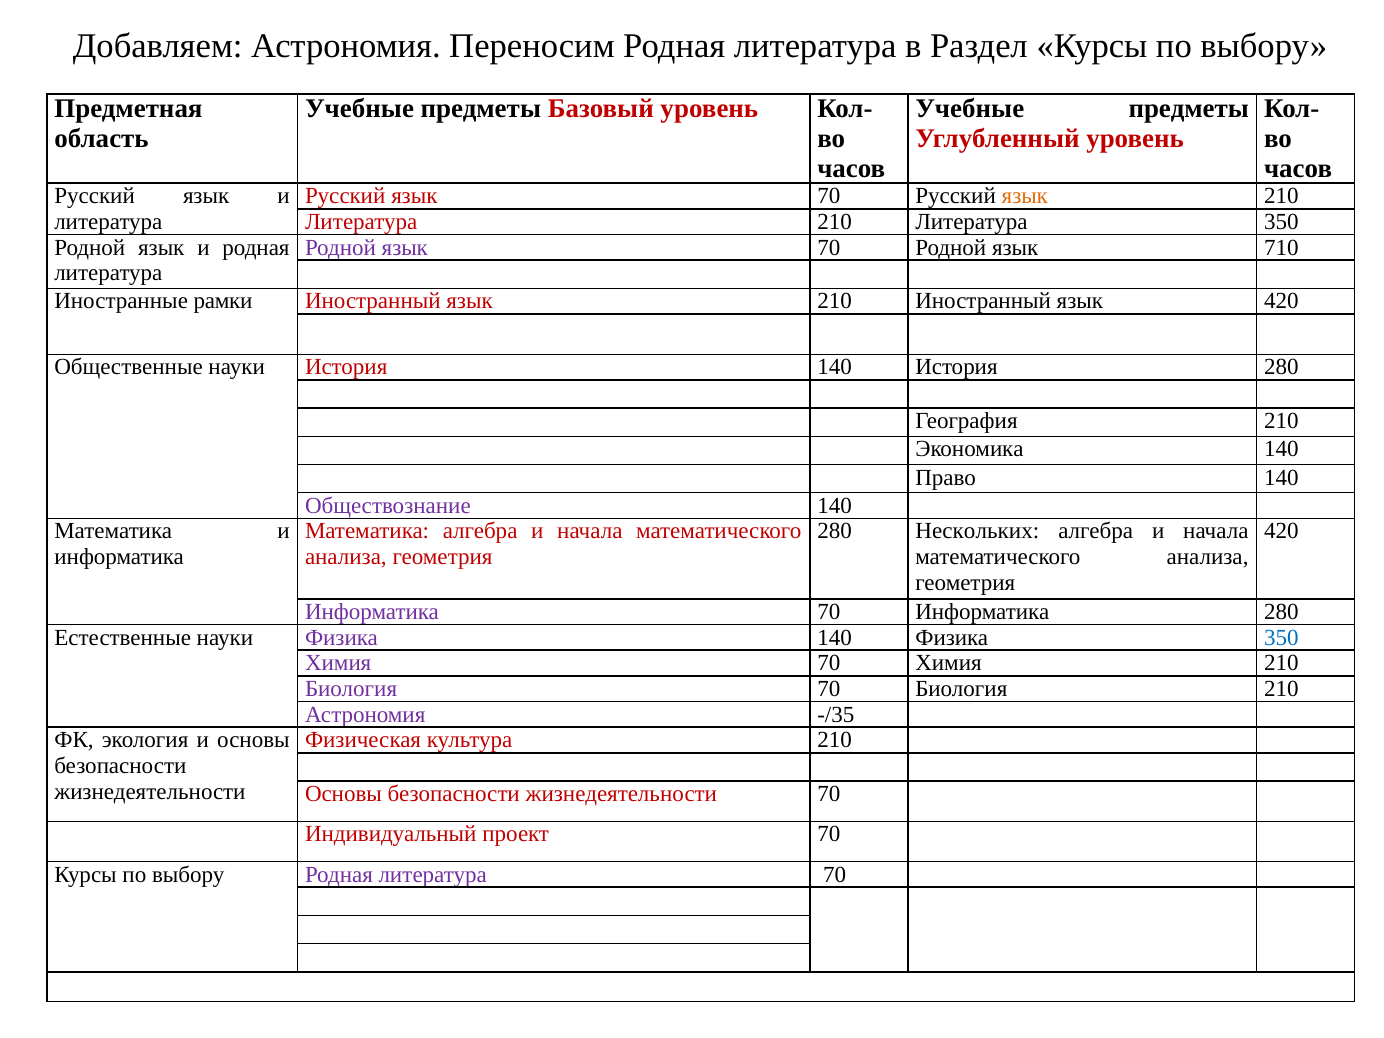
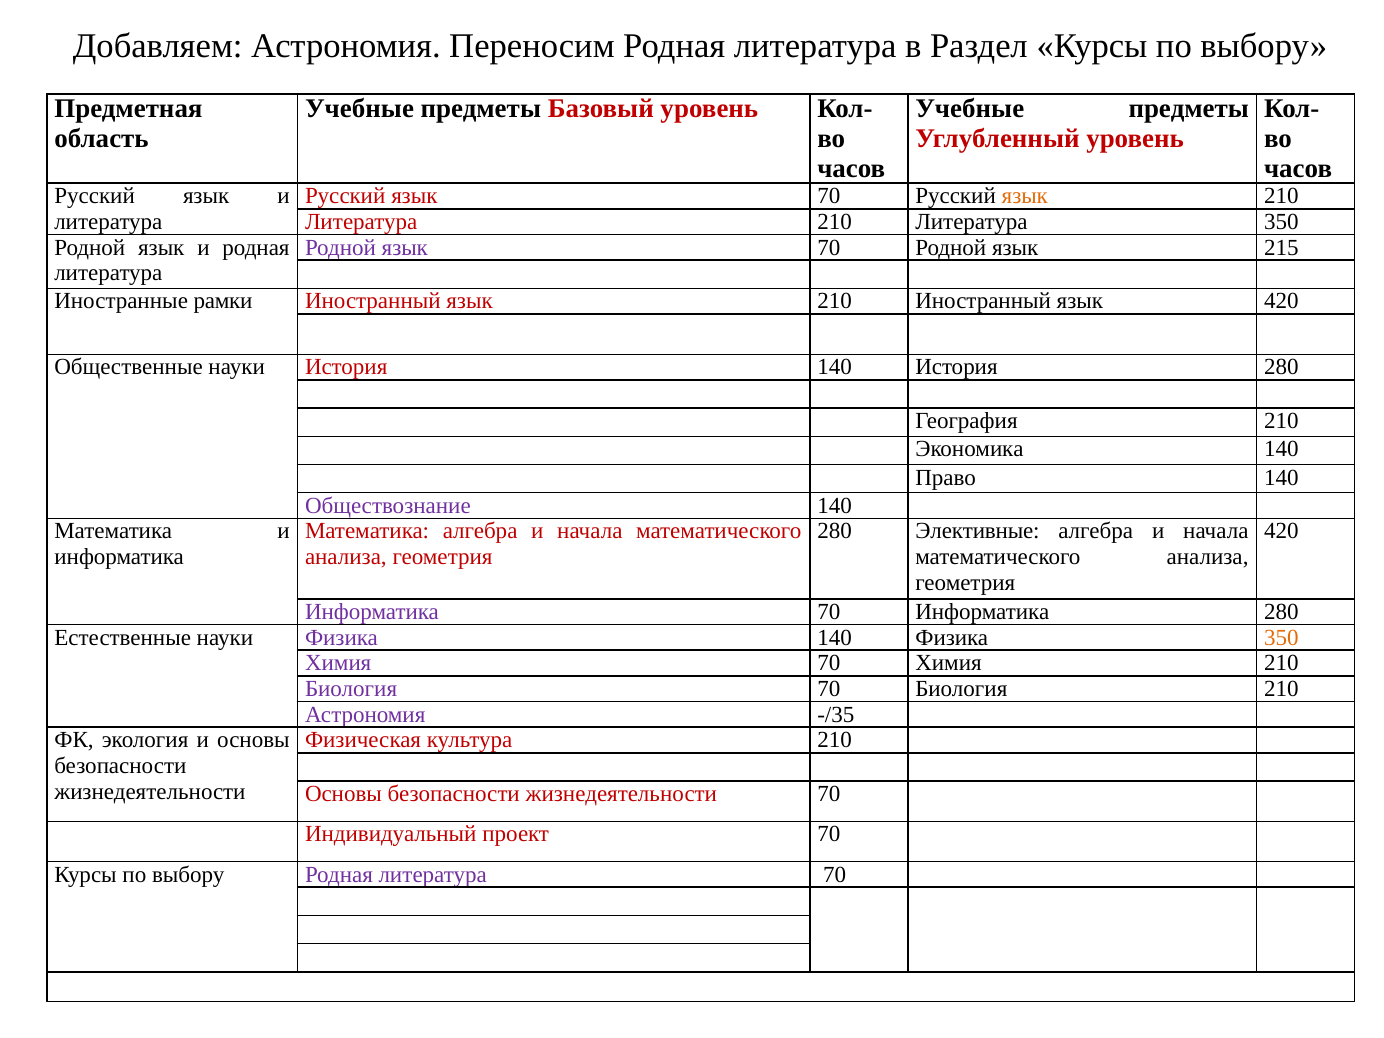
710: 710 -> 215
Нескольких: Нескольких -> Элективные
350 at (1281, 638) colour: blue -> orange
